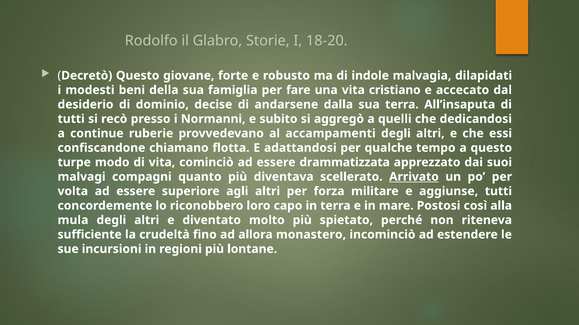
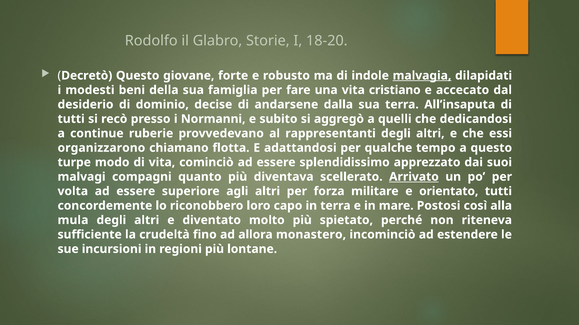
malvagia underline: none -> present
accampamenti: accampamenti -> rappresentanti
confiscandone: confiscandone -> organizzarono
drammatizzata: drammatizzata -> splendidissimo
aggiunse: aggiunse -> orientato
